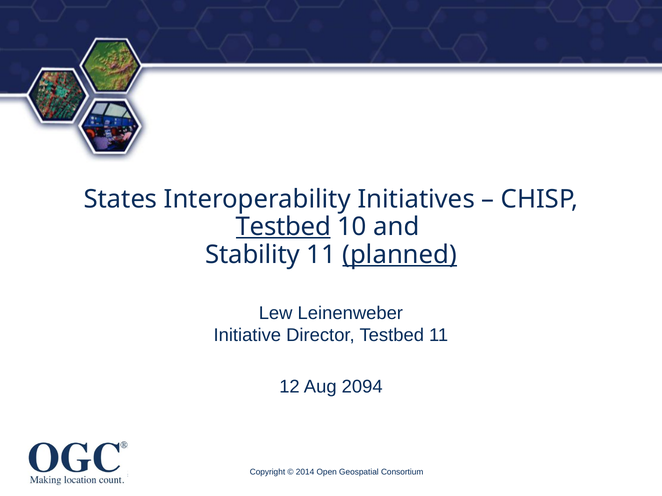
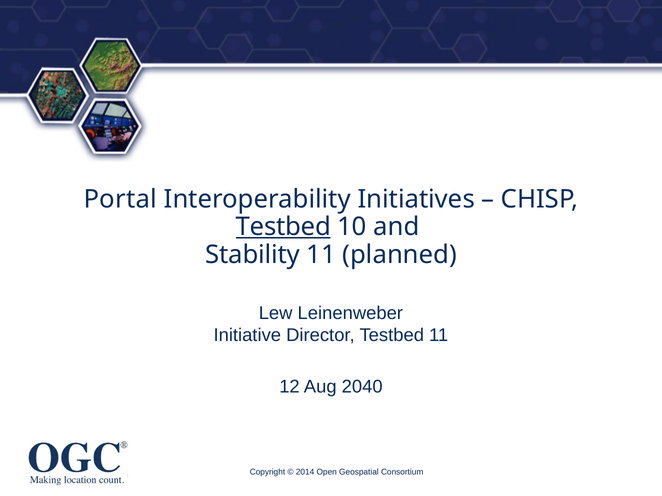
States: States -> Portal
planned underline: present -> none
2094: 2094 -> 2040
